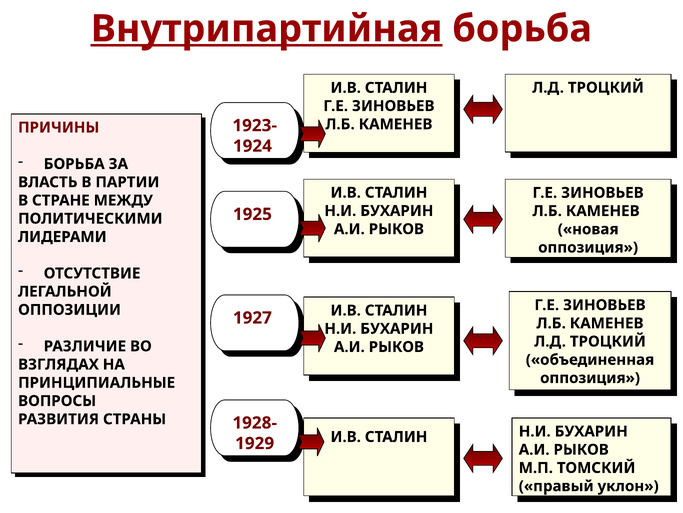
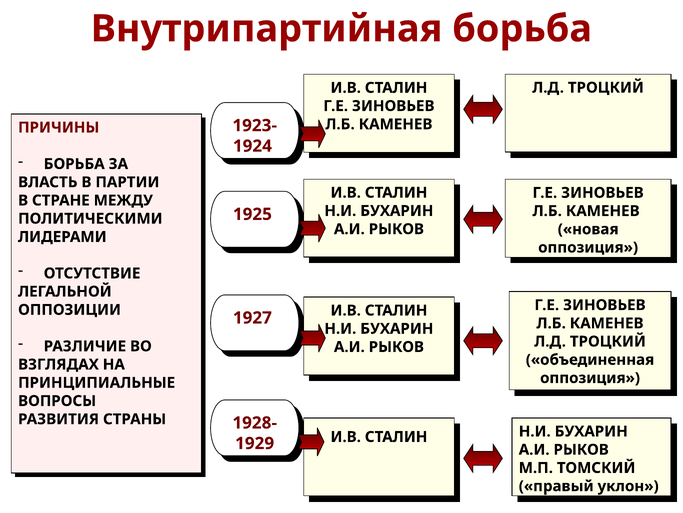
Внутрипартийная underline: present -> none
